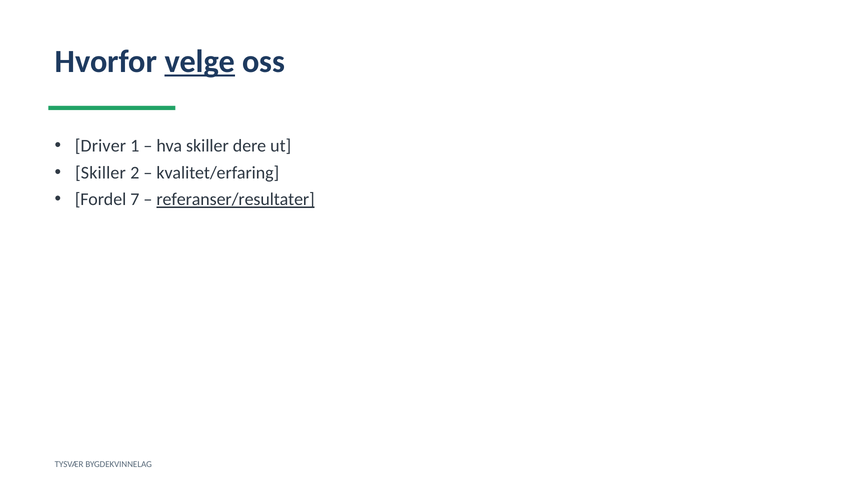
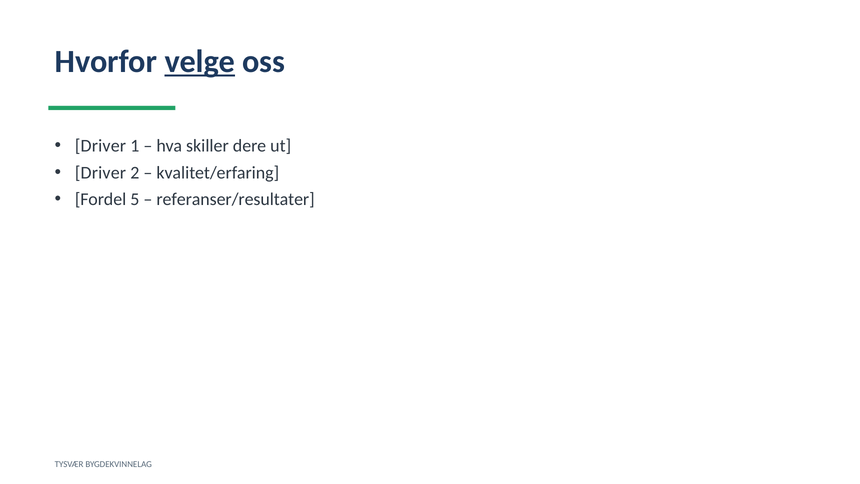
Skiller at (100, 173): Skiller -> Driver
7: 7 -> 5
referanser/resultater underline: present -> none
